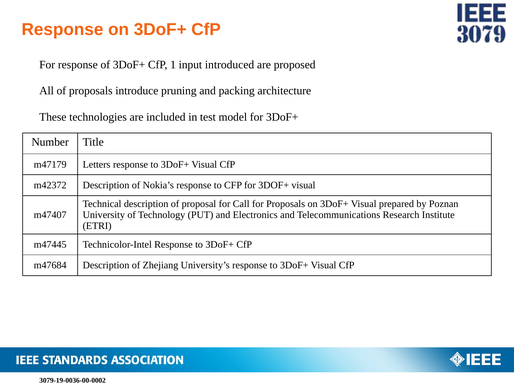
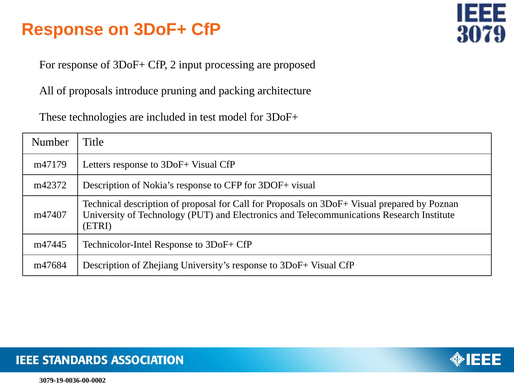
1: 1 -> 2
introduced: introduced -> processing
